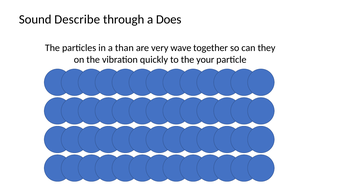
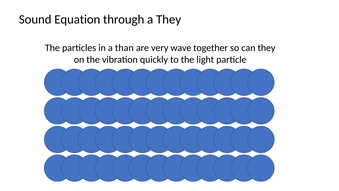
Describe: Describe -> Equation
a Does: Does -> They
your: your -> light
